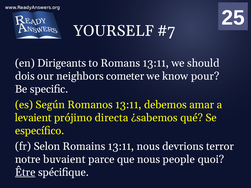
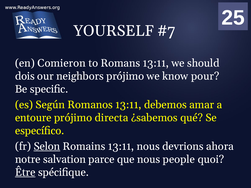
Dirigeants: Dirigeants -> Comieron
neighbors cometer: cometer -> prójimo
levaient: levaient -> entoure
Selon underline: none -> present
terror: terror -> ahora
buvaient: buvaient -> salvation
